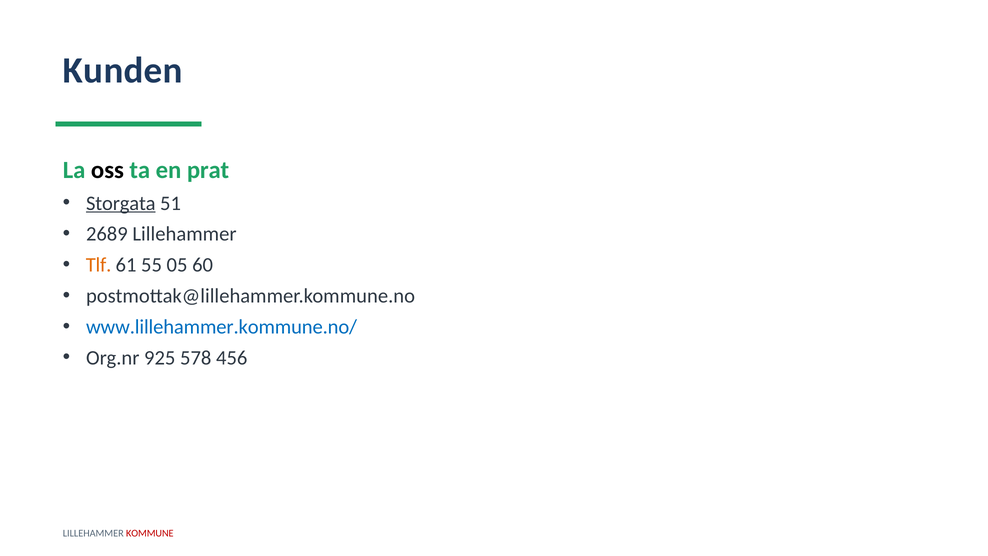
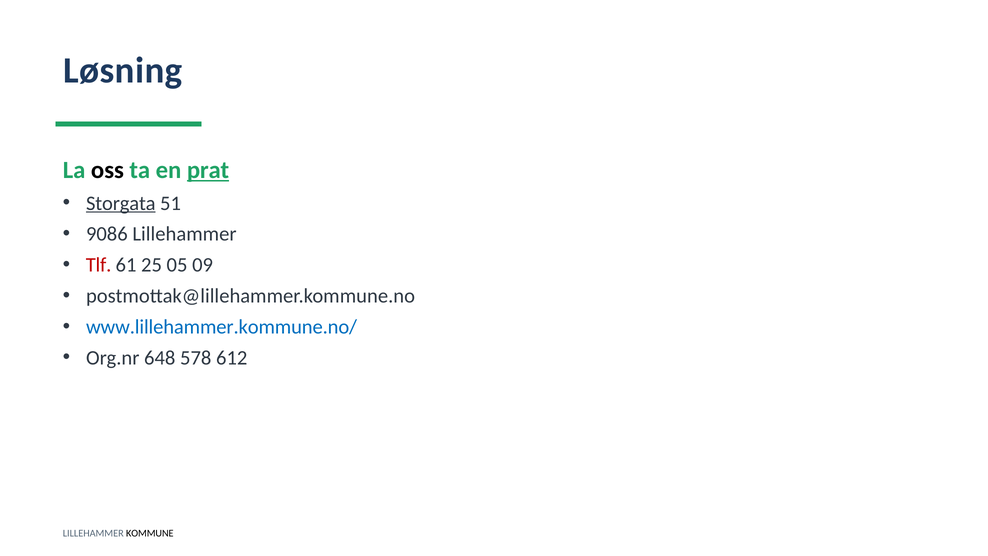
Kunden: Kunden -> Løsning
prat underline: none -> present
2689: 2689 -> 9086
Tlf colour: orange -> red
55: 55 -> 25
60: 60 -> 09
925: 925 -> 648
456: 456 -> 612
KOMMUNE colour: red -> black
